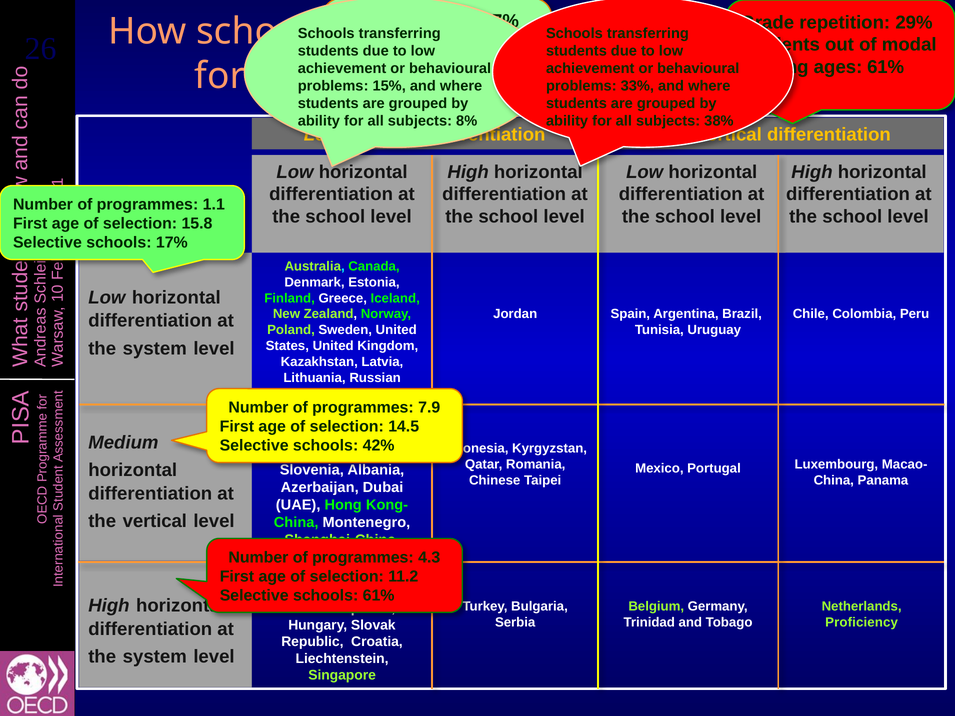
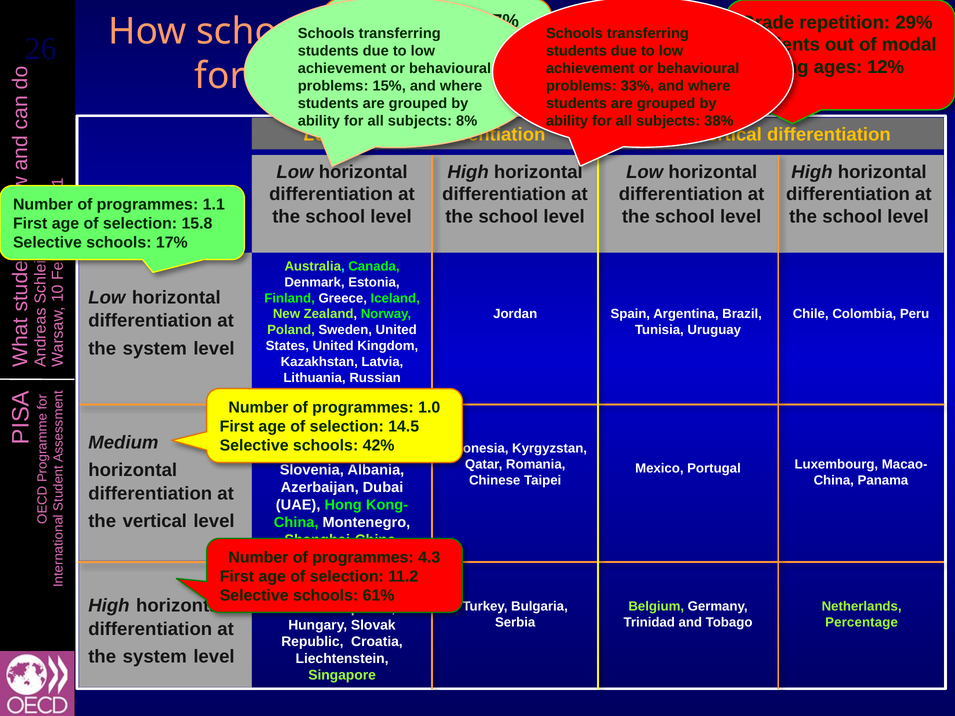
ages 61%: 61% -> 12%
7.9: 7.9 -> 1.0
Proficiency: Proficiency -> Percentage
